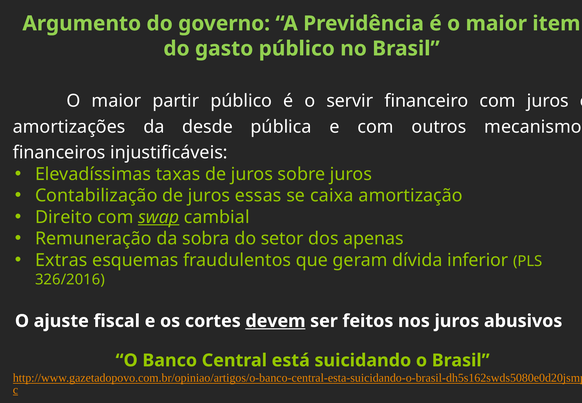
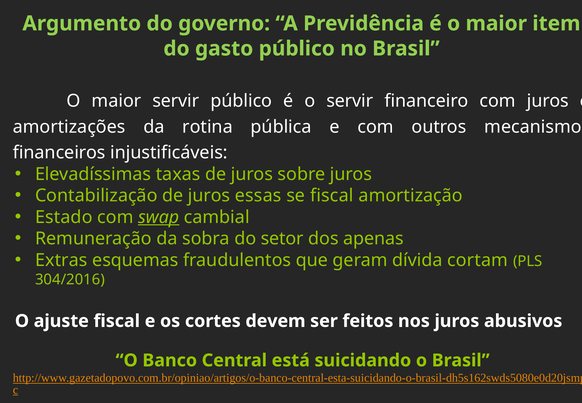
maior partir: partir -> servir
desde: desde -> rotina
se caixa: caixa -> fiscal
Direito: Direito -> Estado
inferior: inferior -> cortam
326/2016: 326/2016 -> 304/2016
devem underline: present -> none
